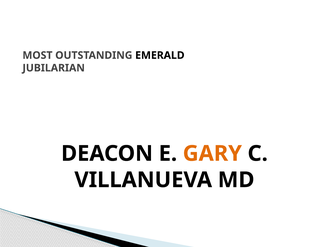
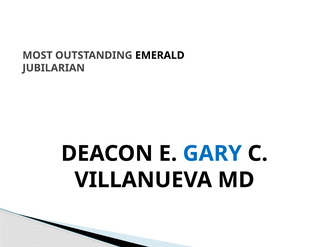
GARY colour: orange -> blue
